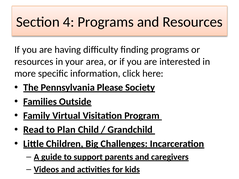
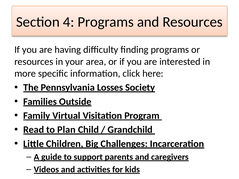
Please: Please -> Losses
